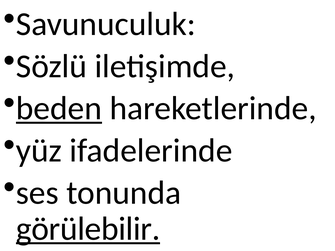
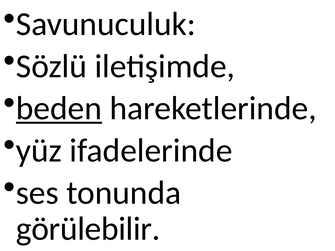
görülebilir underline: present -> none
